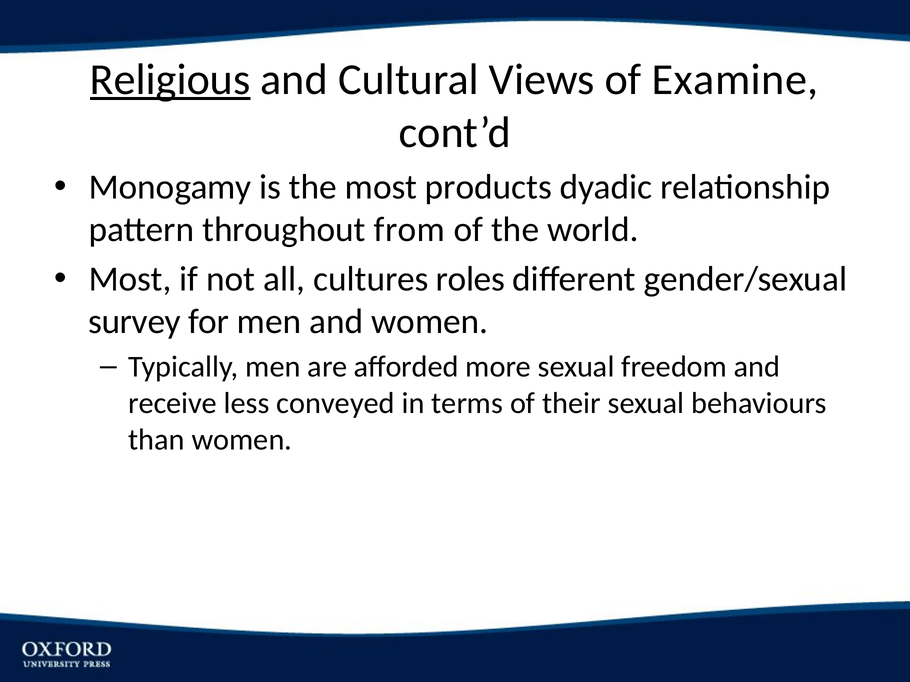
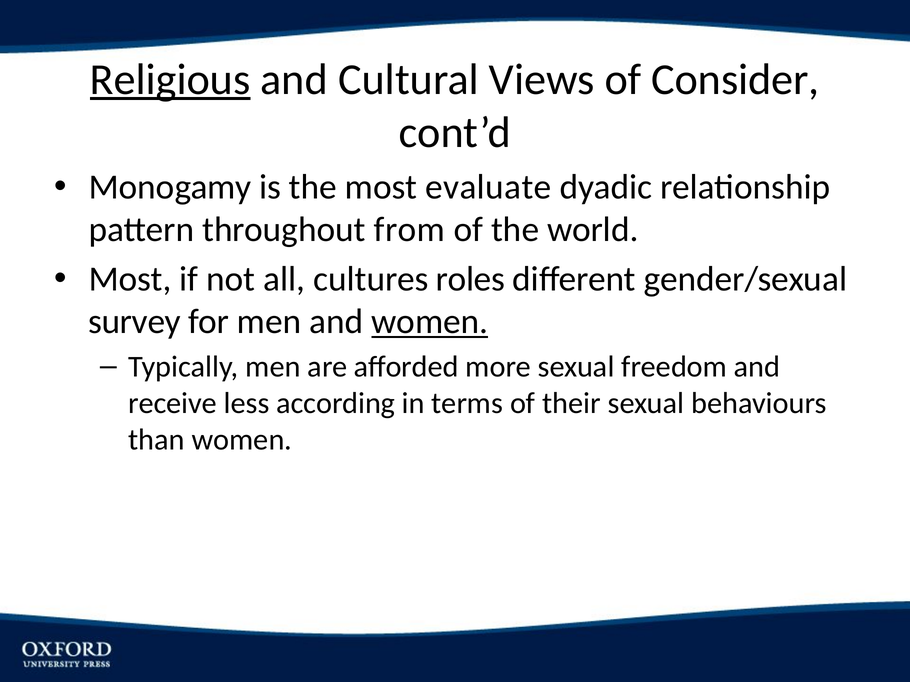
Examine: Examine -> Consider
products: products -> evaluate
women at (430, 322) underline: none -> present
conveyed: conveyed -> according
